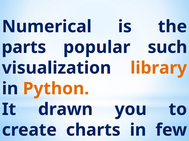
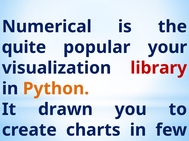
parts: parts -> quite
such: such -> your
library colour: orange -> red
